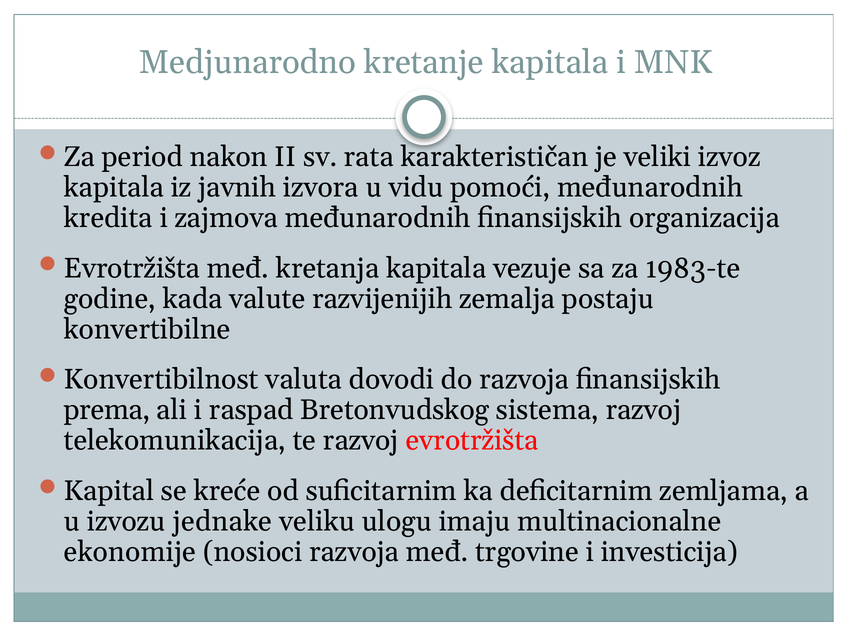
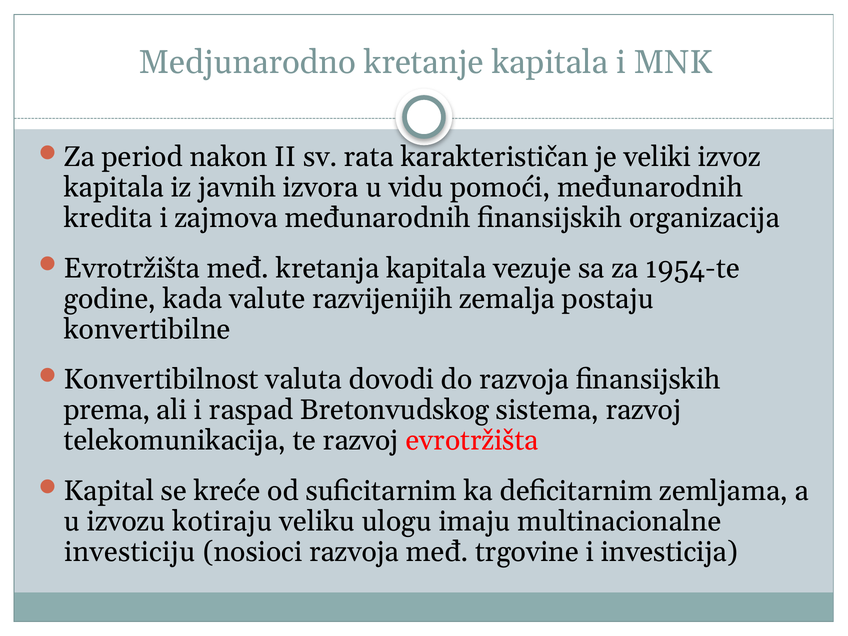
1983-te: 1983-te -> 1954-te
jednake: jednake -> kotiraju
ekonomije: ekonomije -> investiciju
